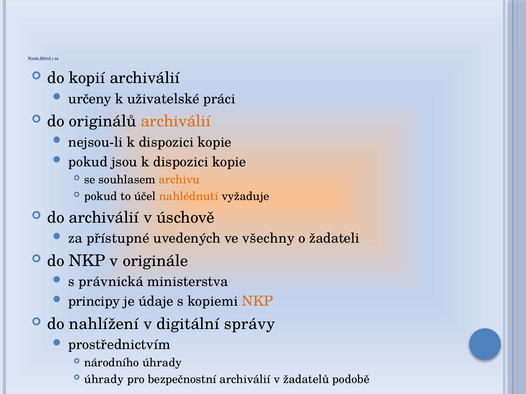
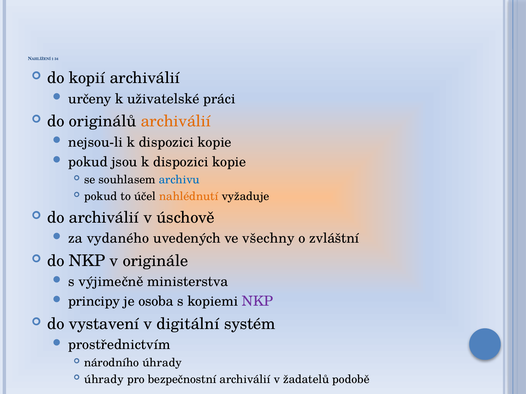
archivu colour: orange -> blue
přístupné: přístupné -> vydaného
žadateli: žadateli -> zvláštní
právnická: právnická -> výjimečně
údaje: údaje -> osoba
NKP at (258, 302) colour: orange -> purple
do nahlížení: nahlížení -> vystavení
správy: správy -> systém
